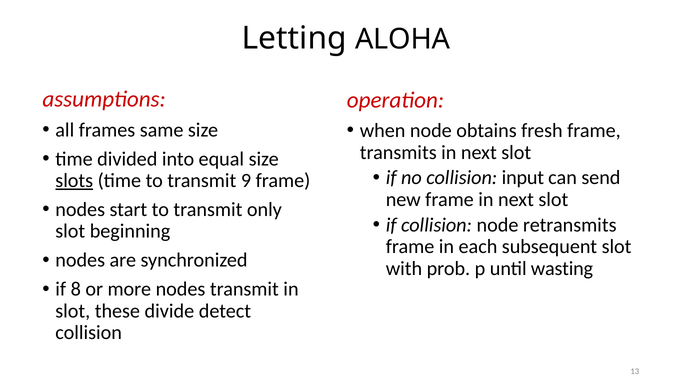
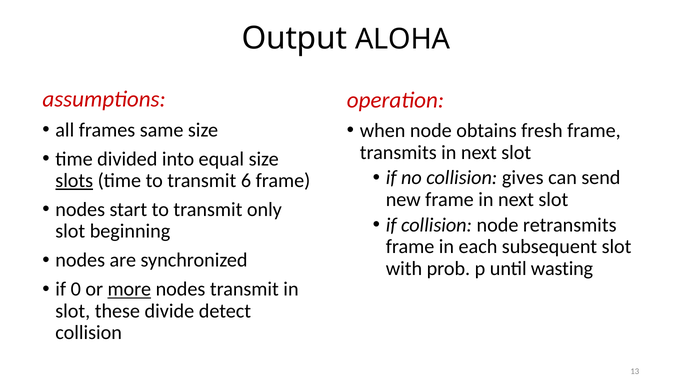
Letting: Letting -> Output
input: input -> gives
9: 9 -> 6
8: 8 -> 0
more underline: none -> present
